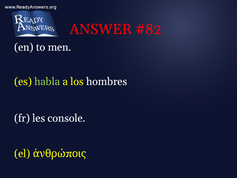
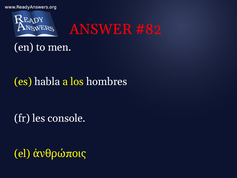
habla colour: light green -> white
